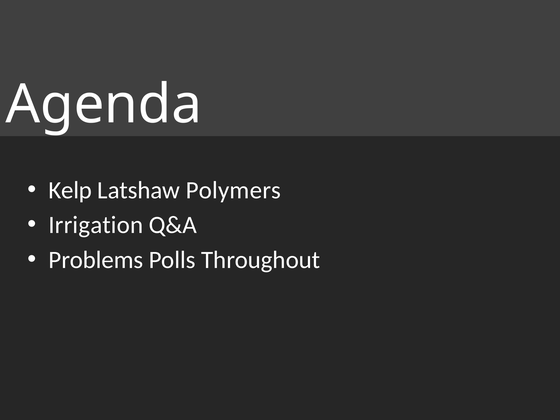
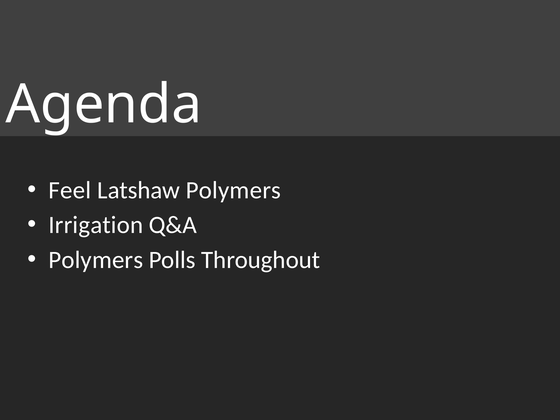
Kelp: Kelp -> Feel
Problems at (96, 260): Problems -> Polymers
